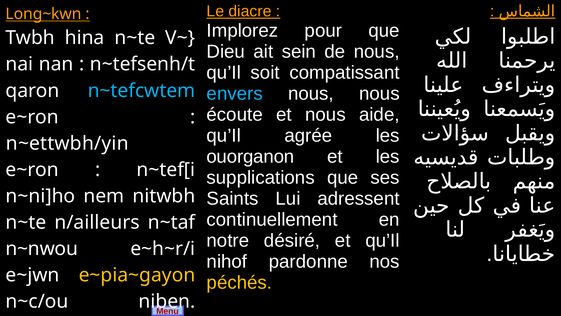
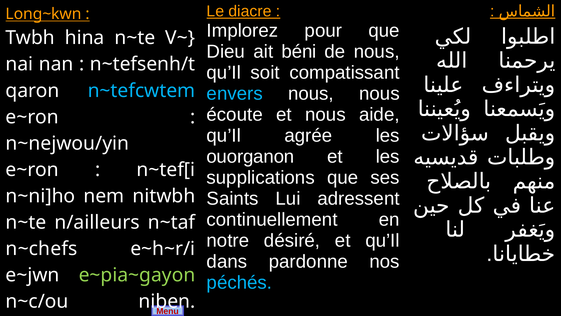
sein: sein -> béni
n~ettwbh/yin: n~ettwbh/yin -> n~nejwou/yin
n~nwou: n~nwou -> n~chefs
nihof: nihof -> dans
e~pia~gayon colour: yellow -> light green
péchés colour: yellow -> light blue
